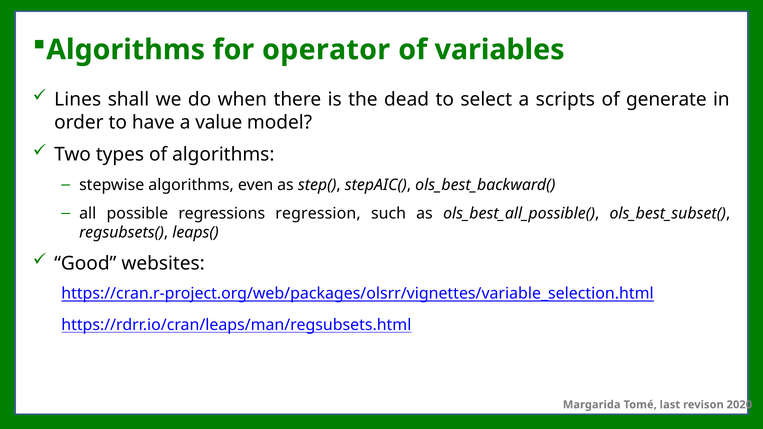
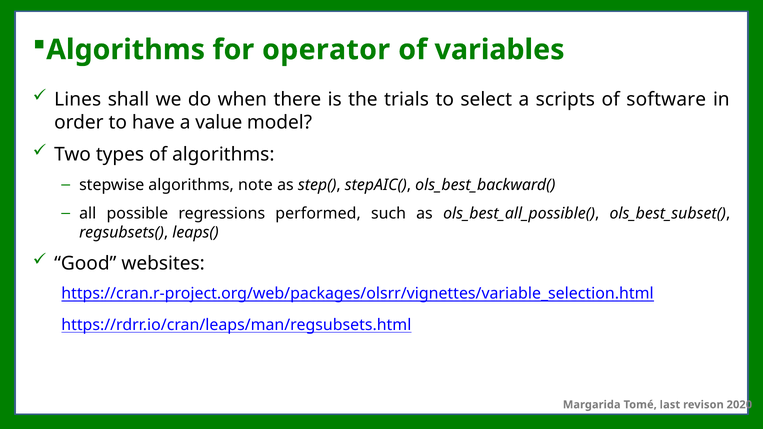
dead: dead -> trials
generate: generate -> software
even: even -> note
regression: regression -> performed
